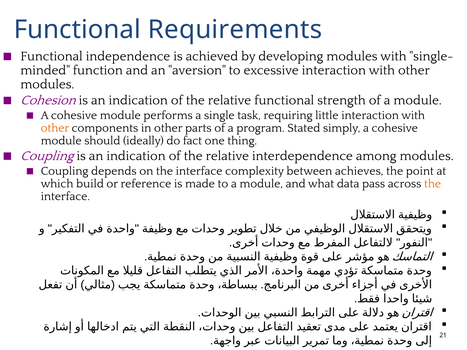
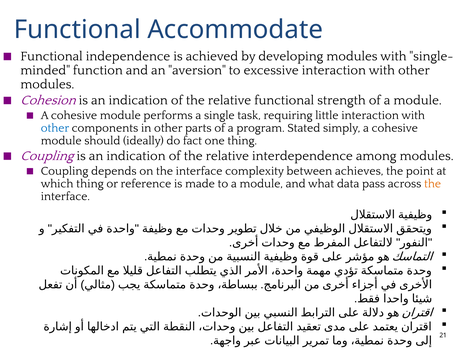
Requirements: Requirements -> Accommodate
other at (55, 128) colour: orange -> blue
which build: build -> thing
